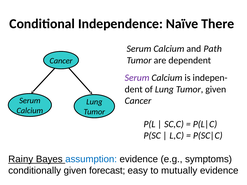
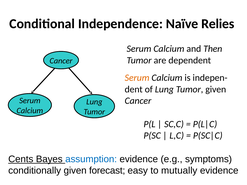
There: There -> Relies
Path: Path -> Then
Serum at (137, 78) colour: purple -> orange
Rainy: Rainy -> Cents
